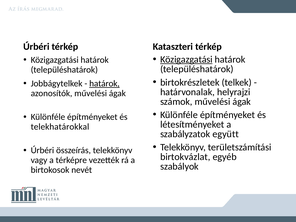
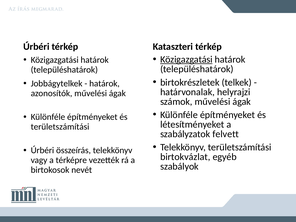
határok at (104, 84) underline: present -> none
telekhatárokkal at (60, 127): telekhatárokkal -> területszámítási
együtt: együtt -> felvett
